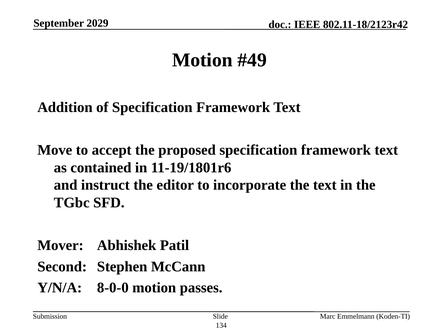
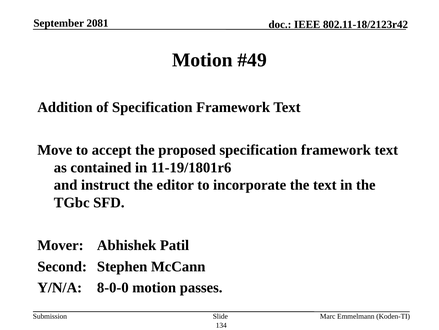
2029: 2029 -> 2081
